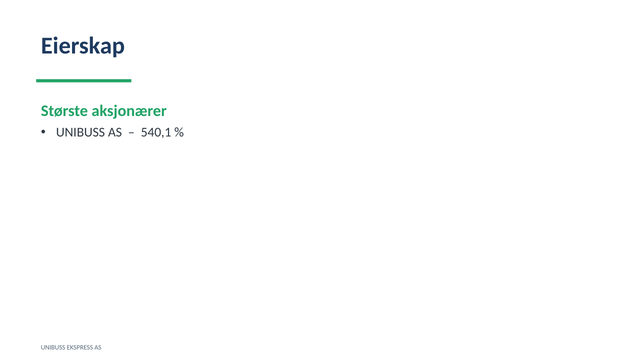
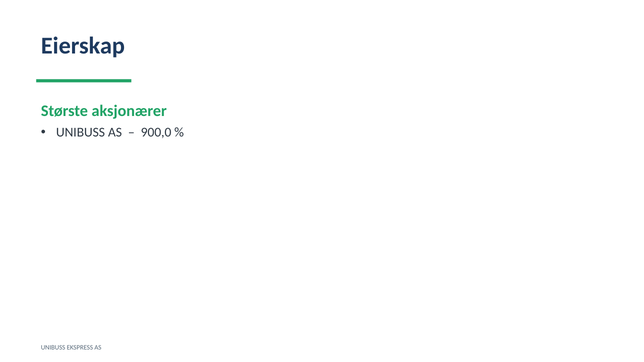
540,1: 540,1 -> 900,0
